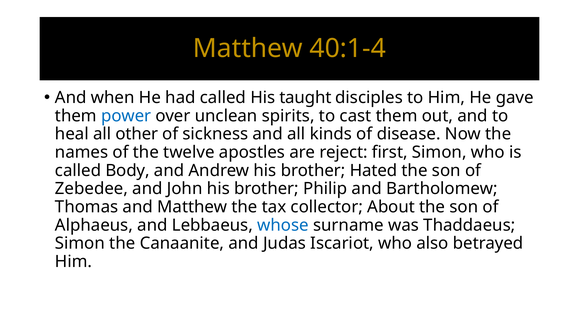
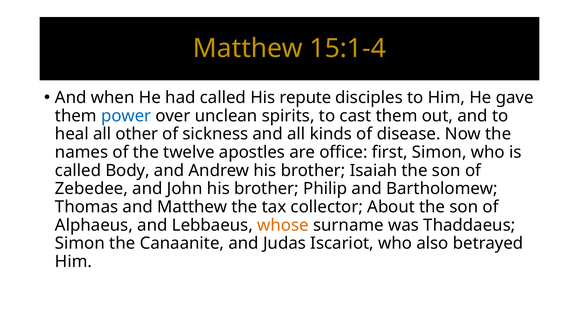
40:1-4: 40:1-4 -> 15:1-4
taught: taught -> repute
reject: reject -> office
Hated: Hated -> Isaiah
whose colour: blue -> orange
